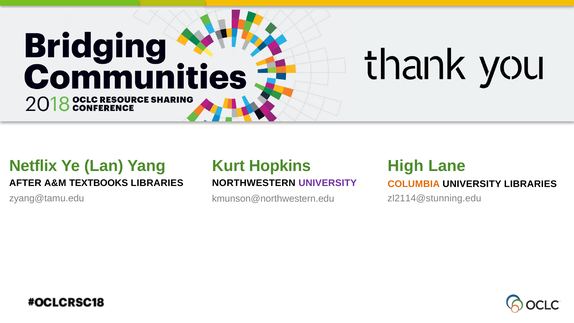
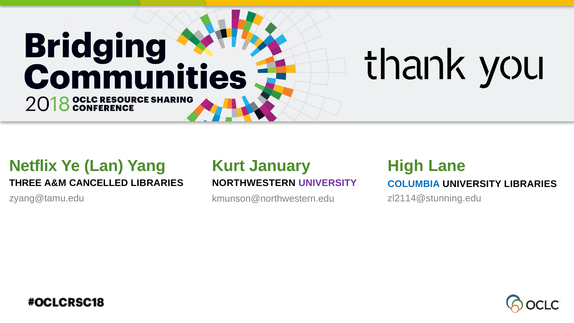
Hopkins: Hopkins -> January
AFTER: AFTER -> THREE
TEXTBOOKS: TEXTBOOKS -> CANCELLED
COLUMBIA colour: orange -> blue
